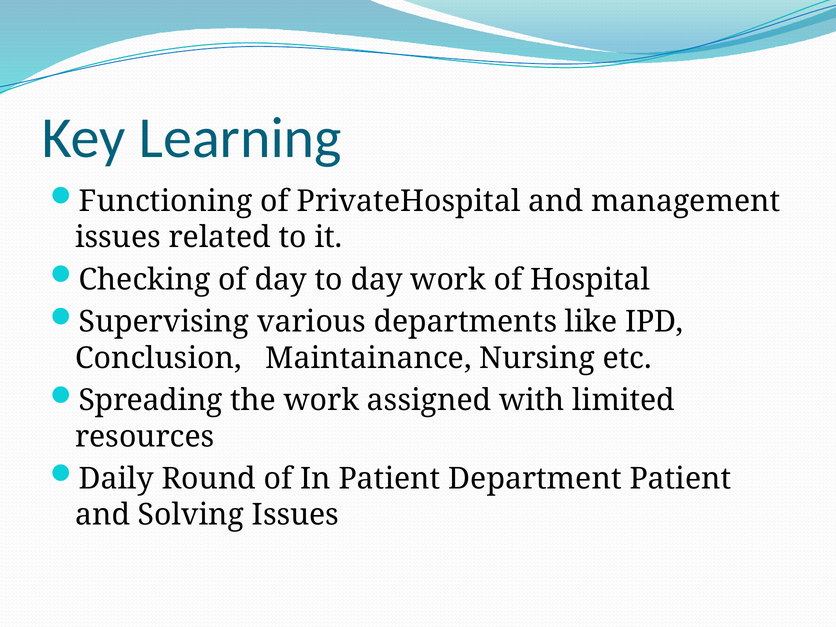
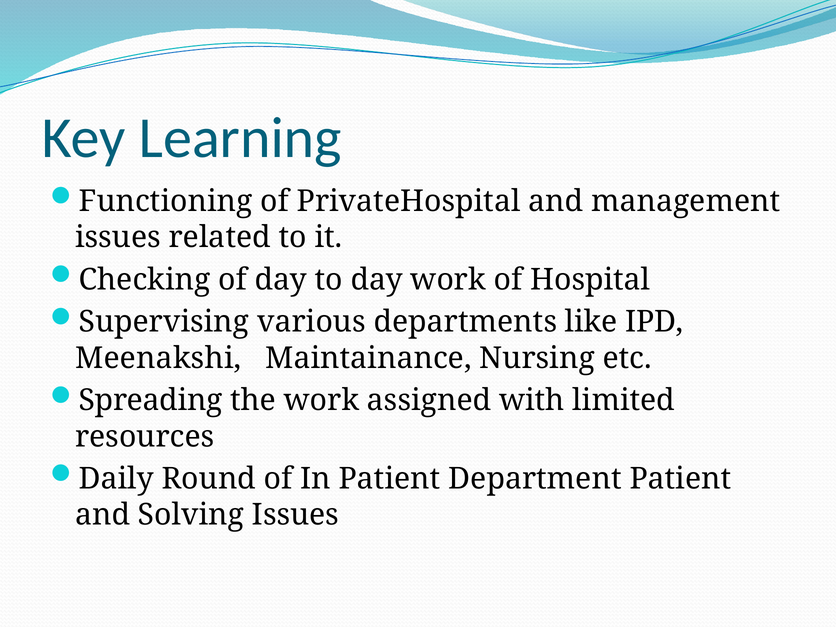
Conclusion: Conclusion -> Meenakshi
